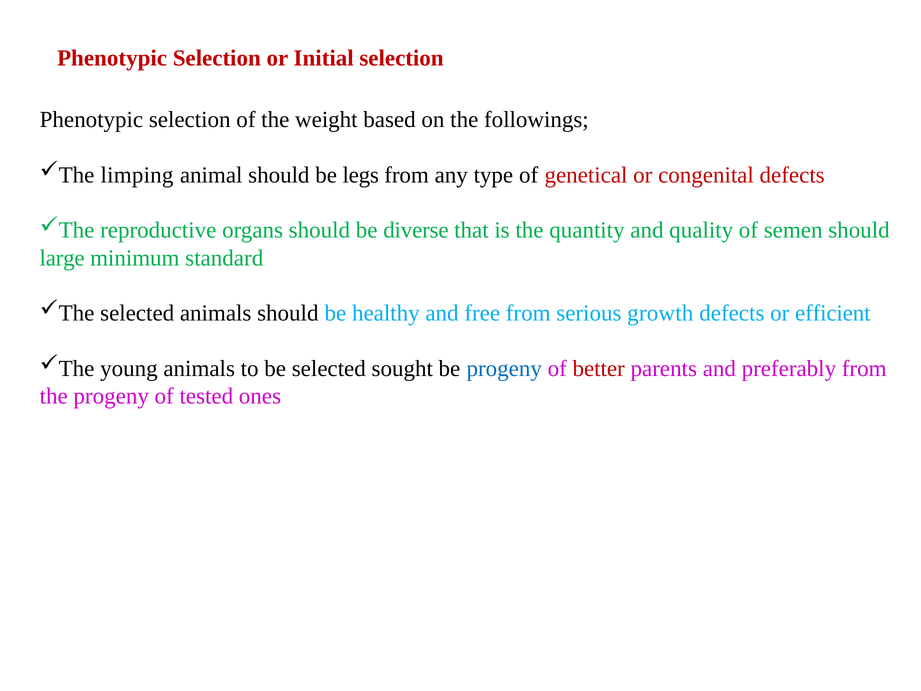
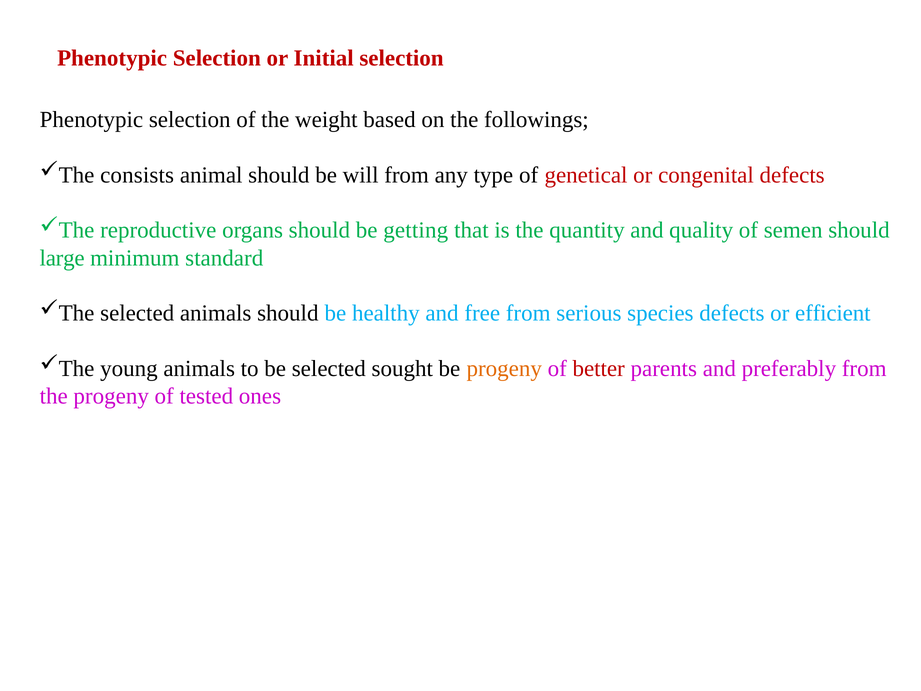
limping: limping -> consists
legs: legs -> will
diverse: diverse -> getting
growth: growth -> species
progeny at (504, 368) colour: blue -> orange
